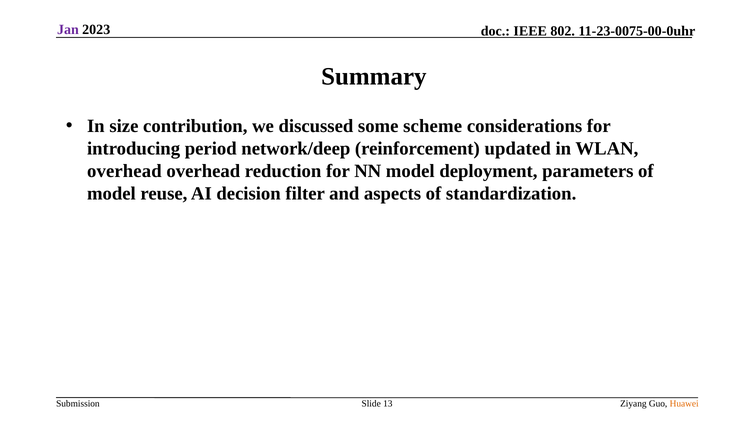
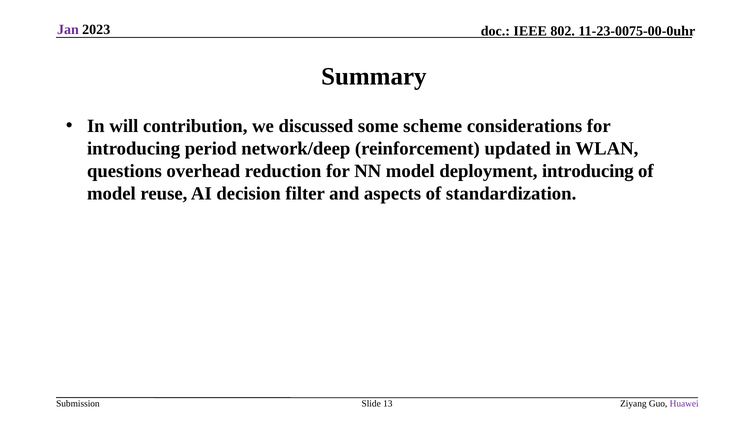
size: size -> will
overhead at (124, 171): overhead -> questions
deployment parameters: parameters -> introducing
Huawei colour: orange -> purple
